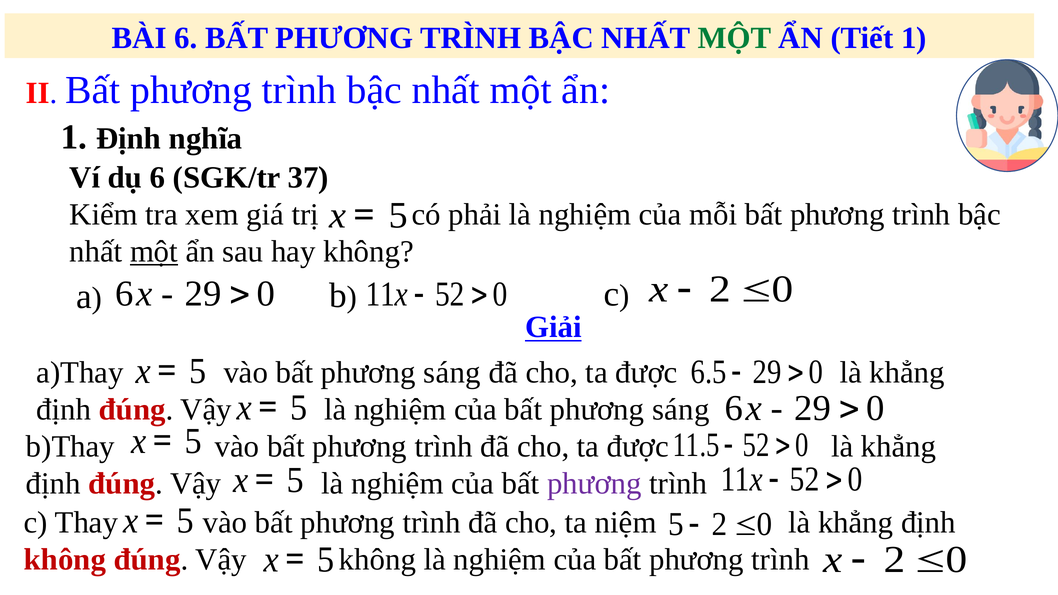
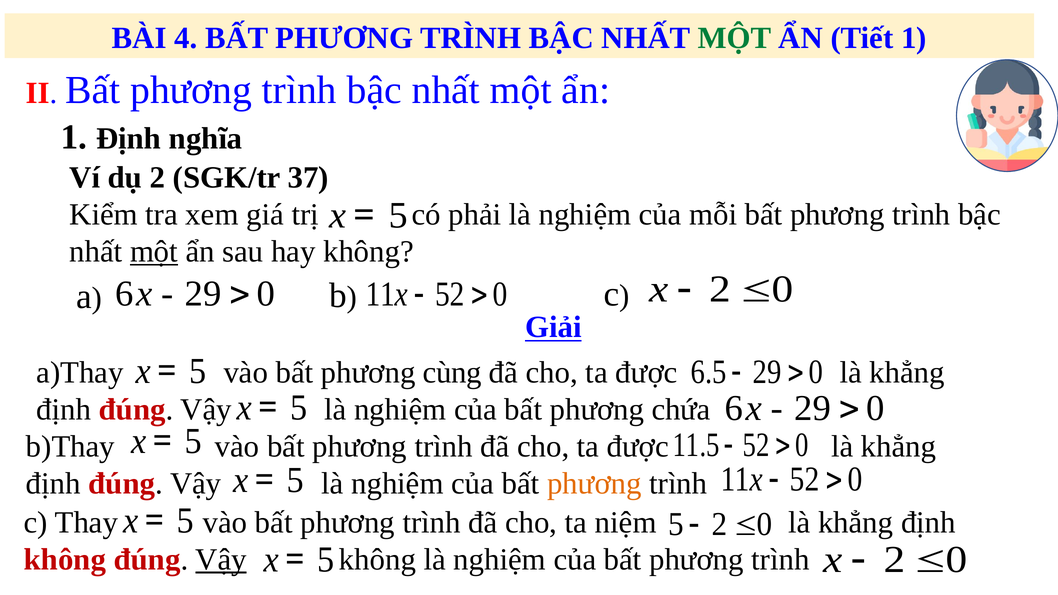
BÀI 6: 6 -> 4
dụ 6: 6 -> 2
vào bất phương sáng: sáng -> cùng
của bất phương sáng: sáng -> chứa
phương at (594, 484) colour: purple -> orange
Vậy at (221, 559) underline: none -> present
